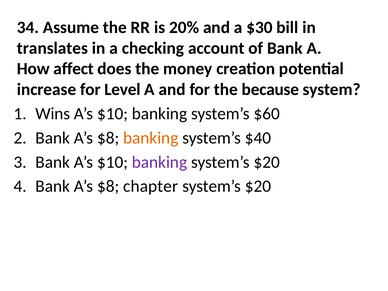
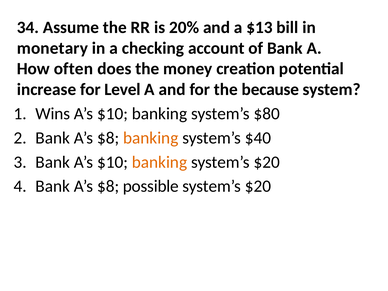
$30: $30 -> $13
translates: translates -> monetary
affect: affect -> often
$60: $60 -> $80
banking at (159, 162) colour: purple -> orange
chapter: chapter -> possible
